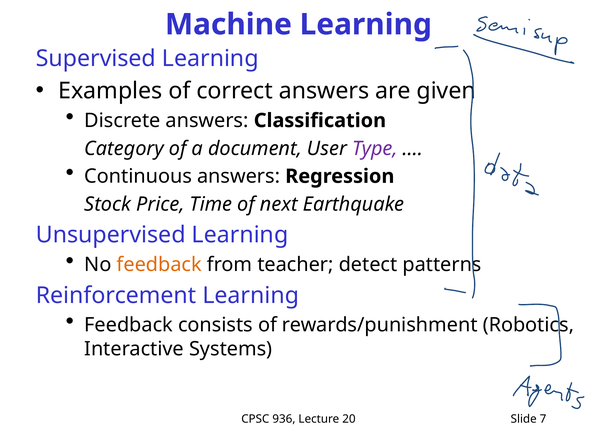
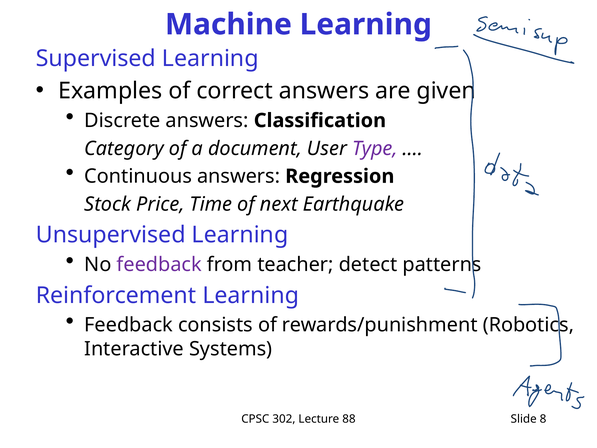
feedback at (159, 264) colour: orange -> purple
936: 936 -> 302
20: 20 -> 88
7: 7 -> 8
